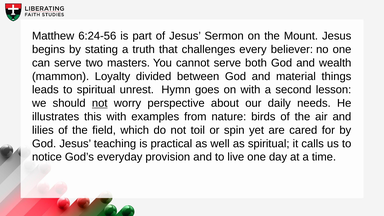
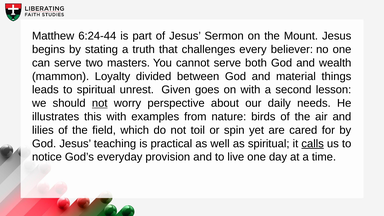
6:24-56: 6:24-56 -> 6:24-44
Hymn: Hymn -> Given
calls underline: none -> present
